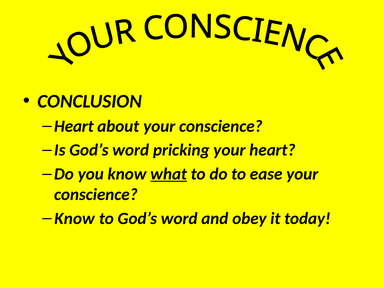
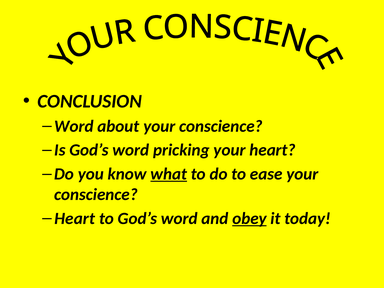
Heart at (74, 126): Heart -> Word
Know at (75, 218): Know -> Heart
obey underline: none -> present
